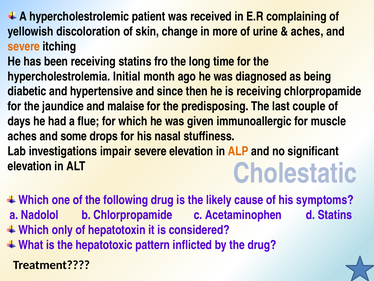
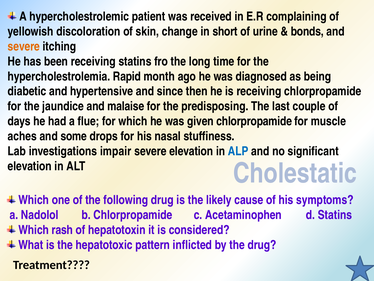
more: more -> short
aches at (307, 31): aches -> bonds
Initial: Initial -> Rapid
given immunoallergic: immunoallergic -> chlorpropamide
ALP colour: orange -> blue
only: only -> rash
